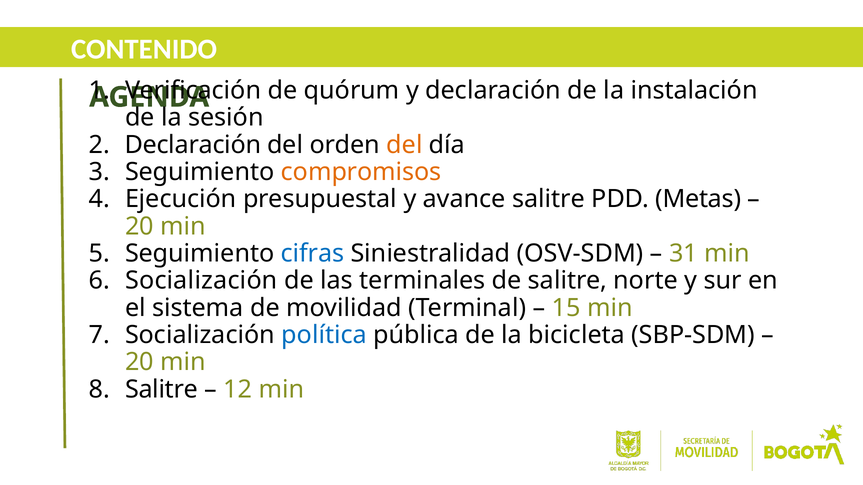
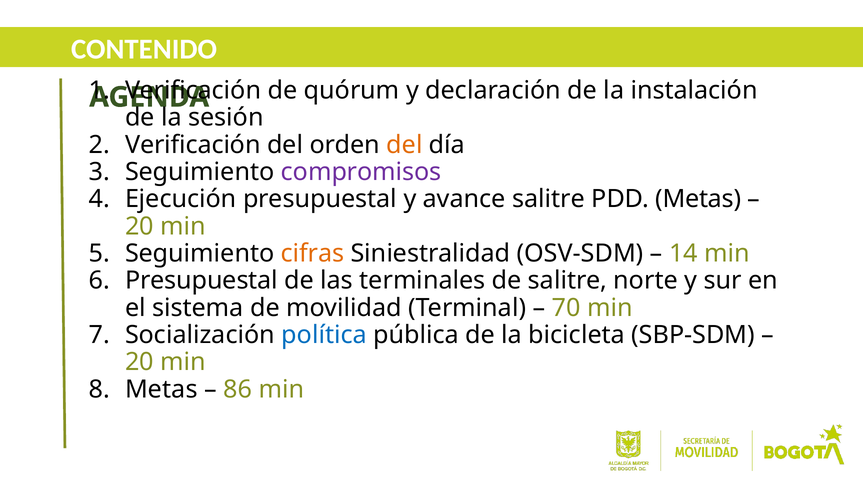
Declaración at (193, 145): Declaración -> Verificación
compromisos colour: orange -> purple
cifras colour: blue -> orange
31: 31 -> 14
Socialización at (201, 281): Socialización -> Presupuestal
15: 15 -> 70
Salitre at (162, 390): Salitre -> Metas
12: 12 -> 86
